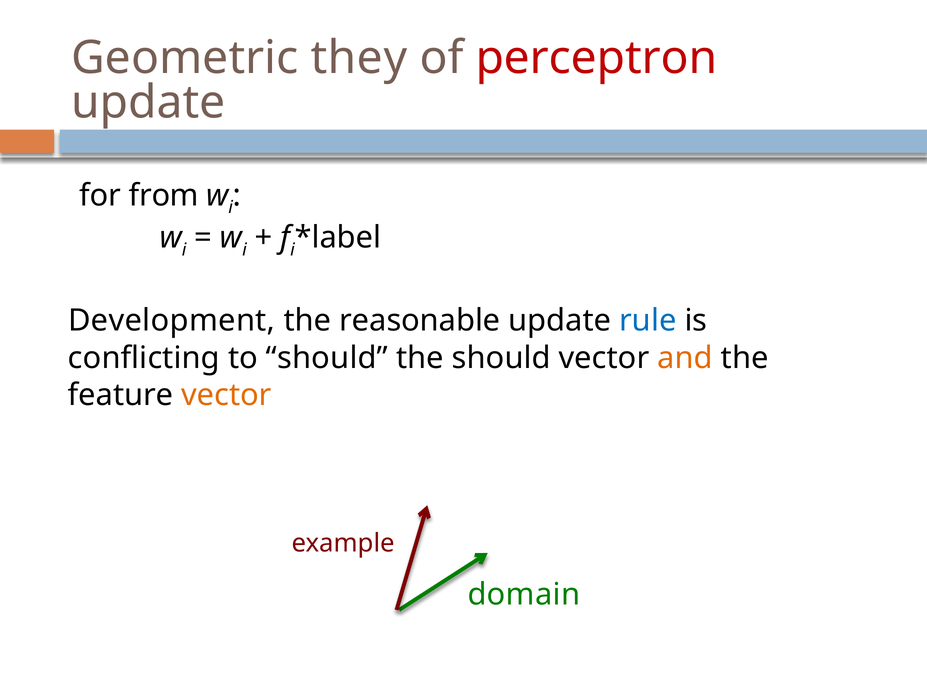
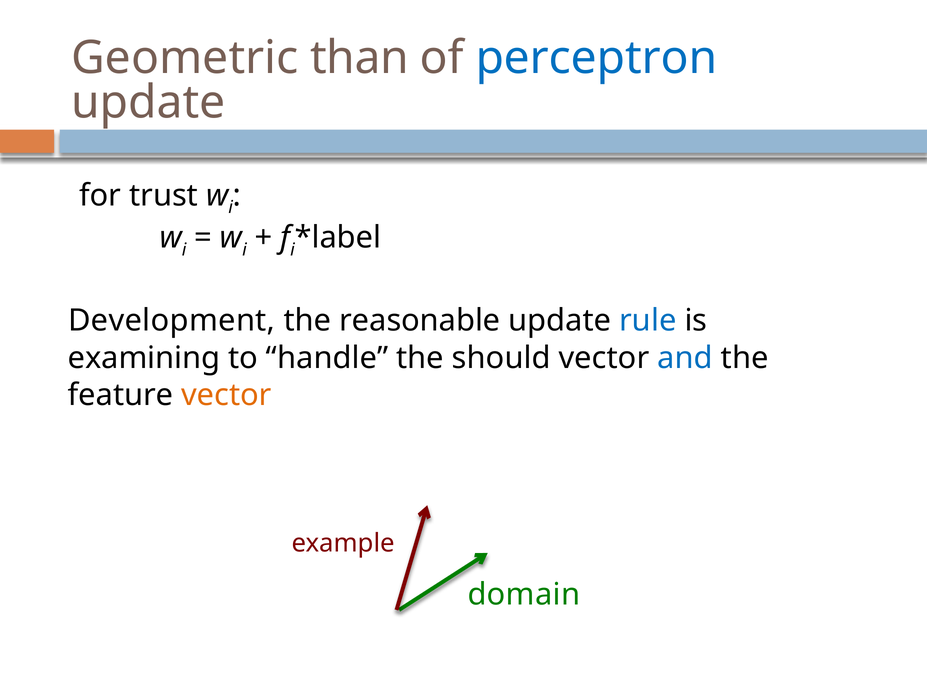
they: they -> than
perceptron colour: red -> blue
from: from -> trust
conflicting: conflicting -> examining
to should: should -> handle
and colour: orange -> blue
